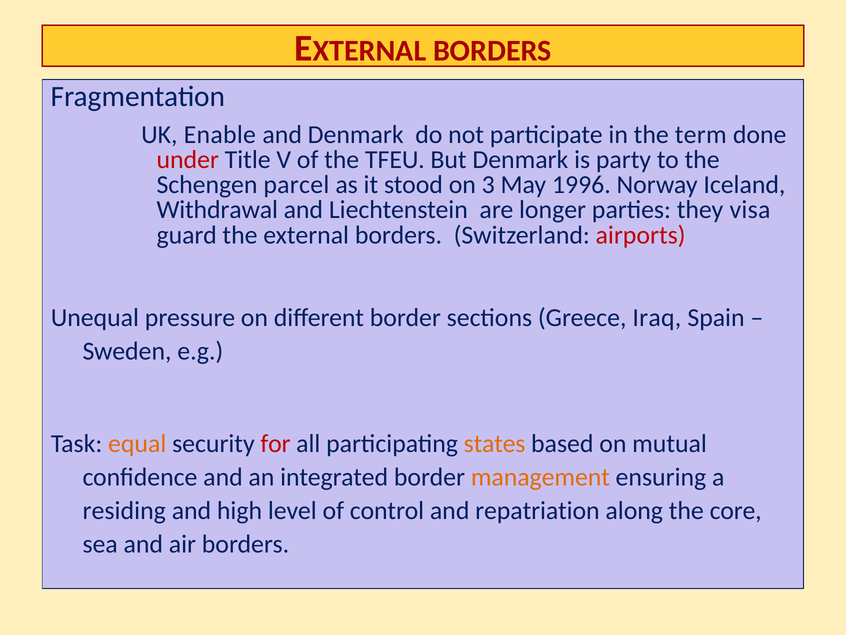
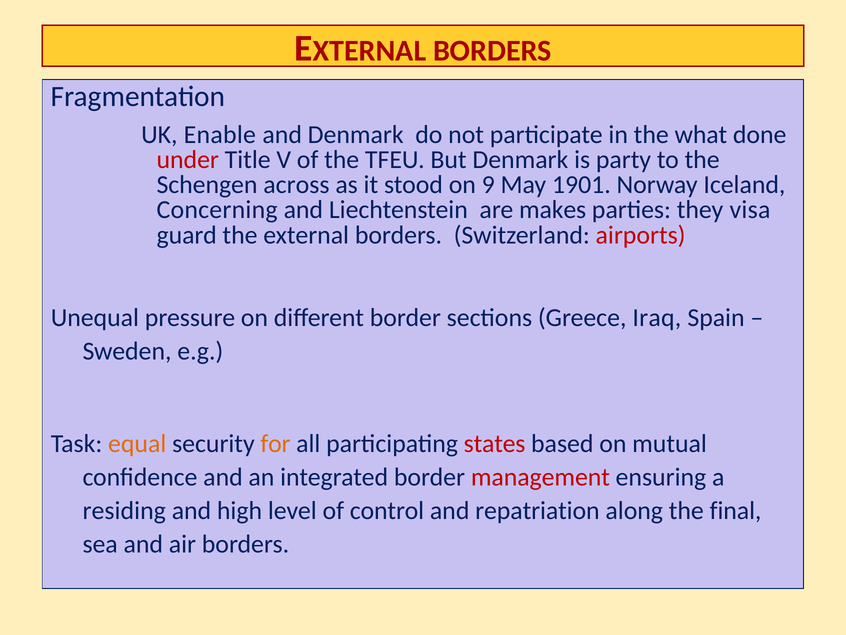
term: term -> what
parcel: parcel -> across
3: 3 -> 9
1996: 1996 -> 1901
Withdrawal: Withdrawal -> Concerning
longer: longer -> makes
for colour: red -> orange
states colour: orange -> red
management colour: orange -> red
core: core -> final
